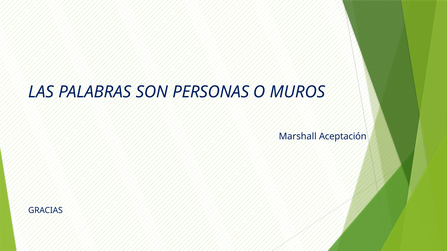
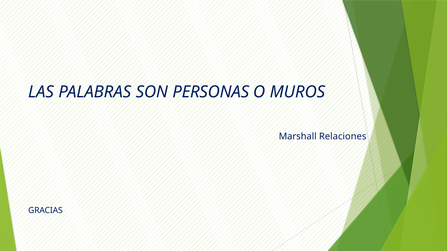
Aceptación: Aceptación -> Relaciones
